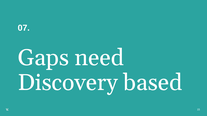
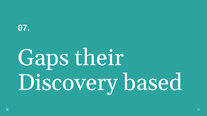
need: need -> their
